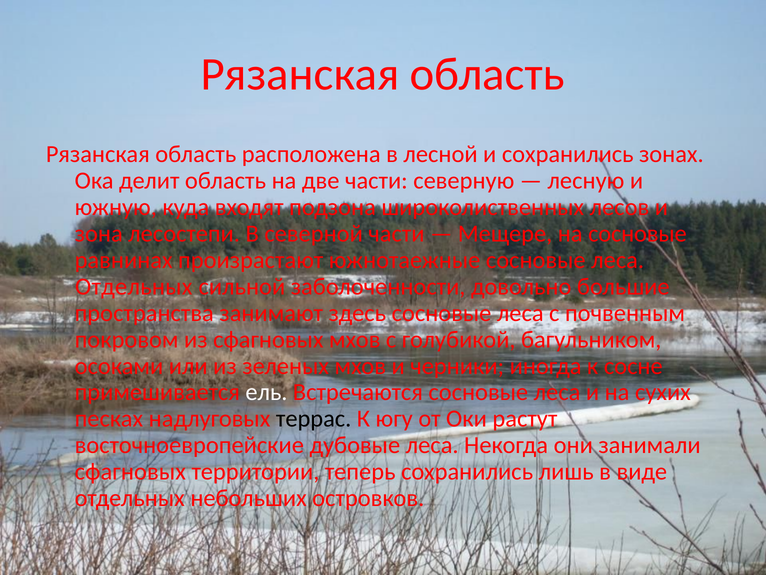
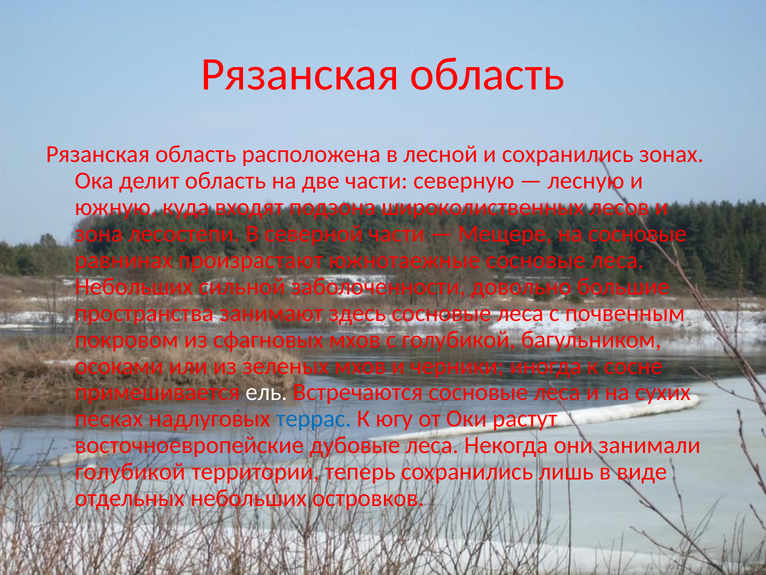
Отдельных at (134, 286): Отдельных -> Небольших
террас colour: black -> blue
сфагновых at (130, 471): сфагновых -> голубикой
